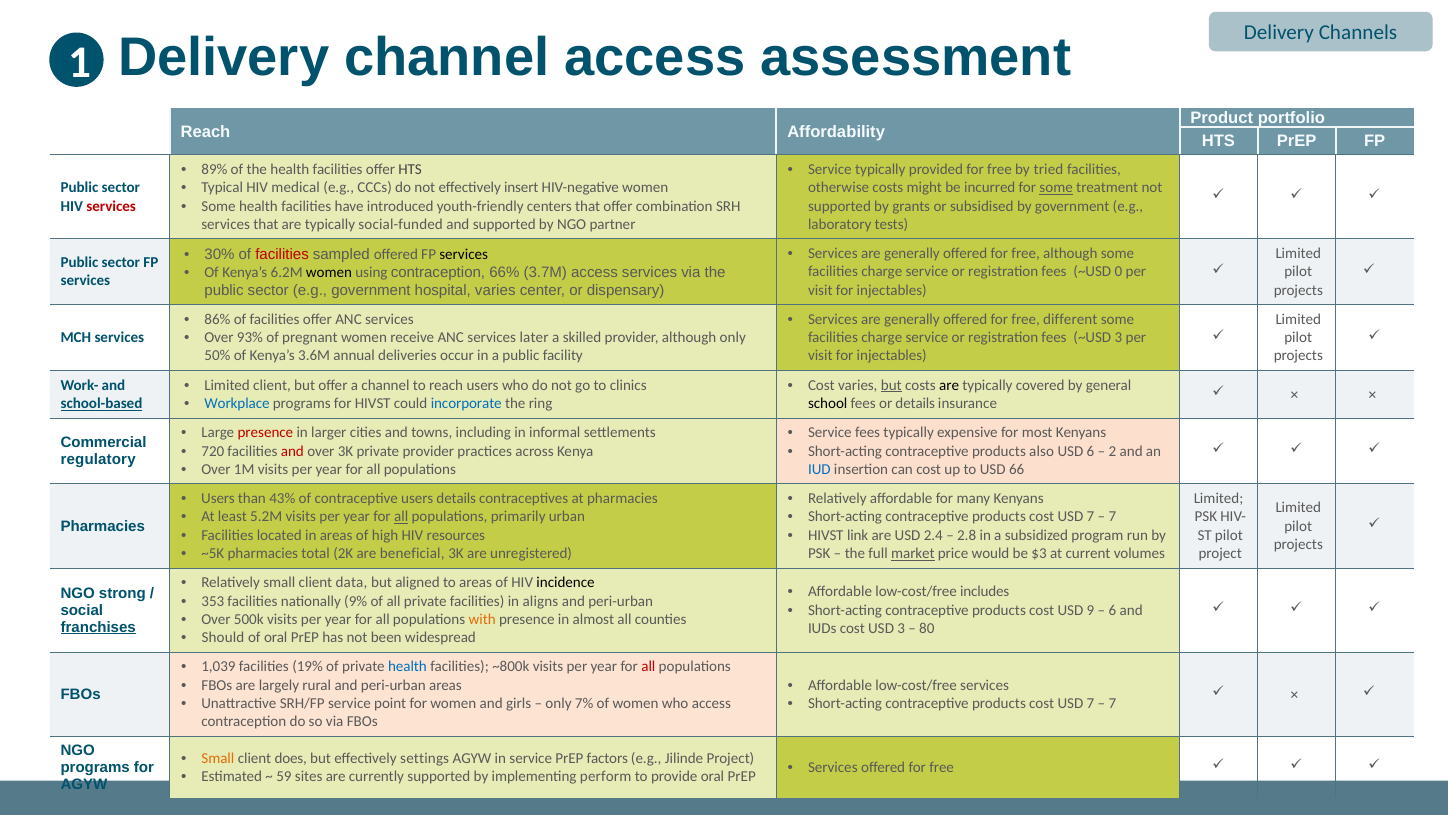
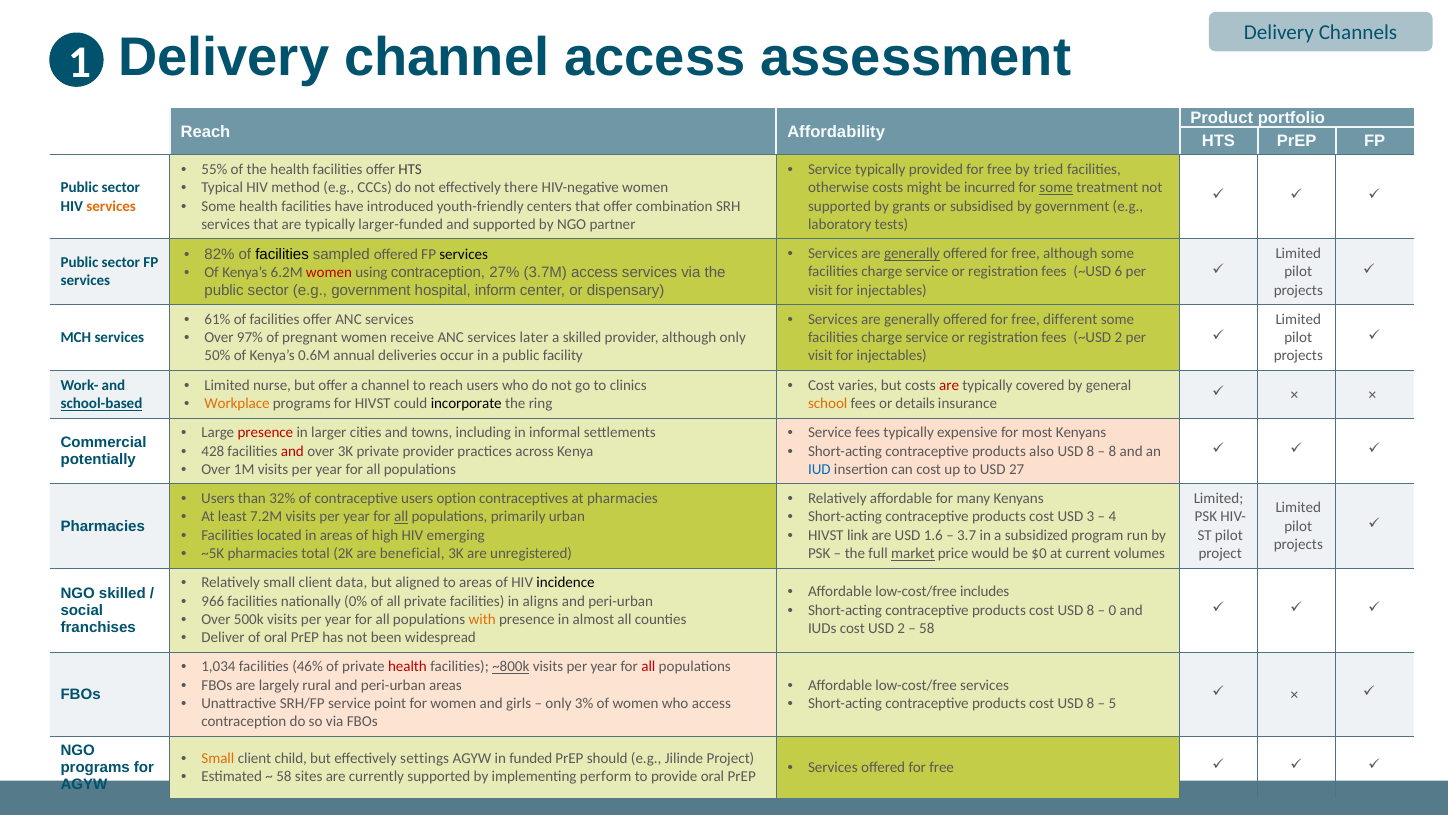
89%: 89% -> 55%
medical: medical -> method
insert: insert -> there
services at (111, 206) colour: red -> orange
social-funded: social-funded -> larger-funded
generally at (912, 253) underline: none -> present
30%: 30% -> 82%
facilities at (282, 254) colour: red -> black
women at (329, 272) colour: black -> red
66%: 66% -> 27%
0: 0 -> 6
hospital varies: varies -> inform
86%: 86% -> 61%
93%: 93% -> 97%
~USD 3: 3 -> 2
3.6M: 3.6M -> 0.6M
Limited client: client -> nurse
but at (891, 385) underline: present -> none
are at (949, 385) colour: black -> red
Workplace colour: blue -> orange
incorporate colour: blue -> black
school colour: black -> orange
720: 720 -> 428
6 at (1090, 451): 6 -> 8
2 at (1112, 451): 2 -> 8
regulatory: regulatory -> potentially
66: 66 -> 27
43%: 43% -> 32%
users details: details -> option
5.2M: 5.2M -> 7.2M
7 at (1090, 517): 7 -> 3
7 at (1112, 517): 7 -> 4
resources: resources -> emerging
2.4: 2.4 -> 1.6
2.8: 2.8 -> 3.7
$3: $3 -> $0
NGO strong: strong -> skilled
353: 353 -> 966
9%: 9% -> 0%
9 at (1090, 610): 9 -> 8
6 at (1112, 610): 6 -> 0
franchises underline: present -> none
USD 3: 3 -> 2
80 at (927, 628): 80 -> 58
Should: Should -> Deliver
1,039: 1,039 -> 1,034
19%: 19% -> 46%
health at (407, 666) colour: blue -> red
~800k underline: none -> present
7%: 7% -> 3%
7 at (1090, 703): 7 -> 8
7 at (1112, 703): 7 -> 5
does: does -> child
in service: service -> funded
factors: factors -> should
59 at (284, 776): 59 -> 58
